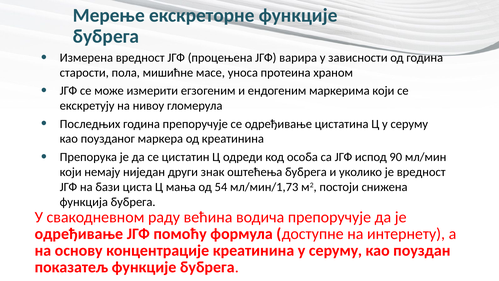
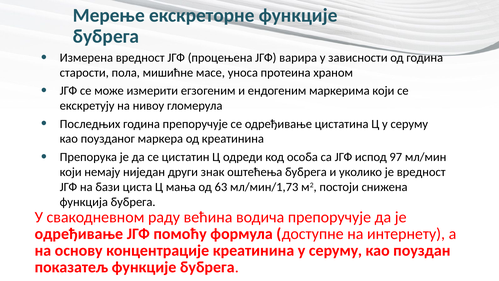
90: 90 -> 97
54: 54 -> 63
